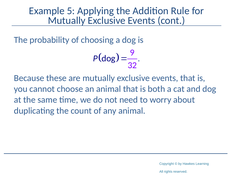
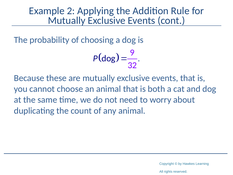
5: 5 -> 2
